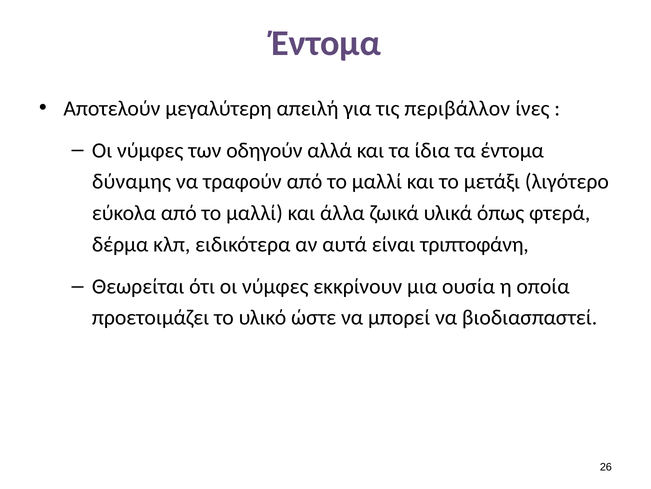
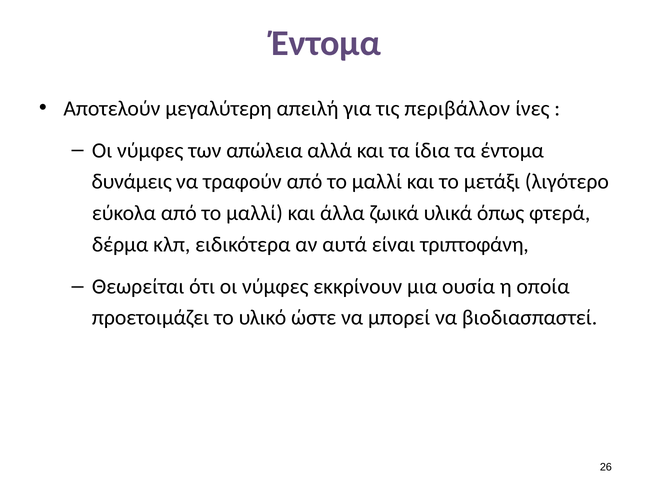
οδηγούν: οδηγούν -> απώλεια
δύναμης: δύναμης -> δυνάμεις
